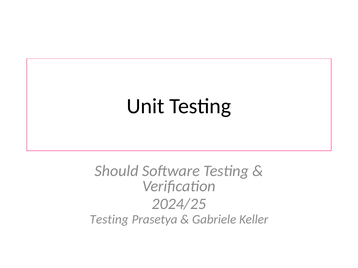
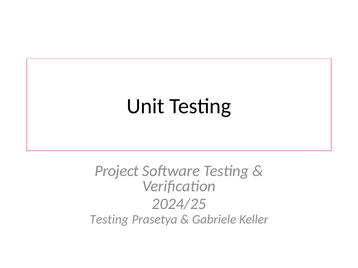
Should: Should -> Project
